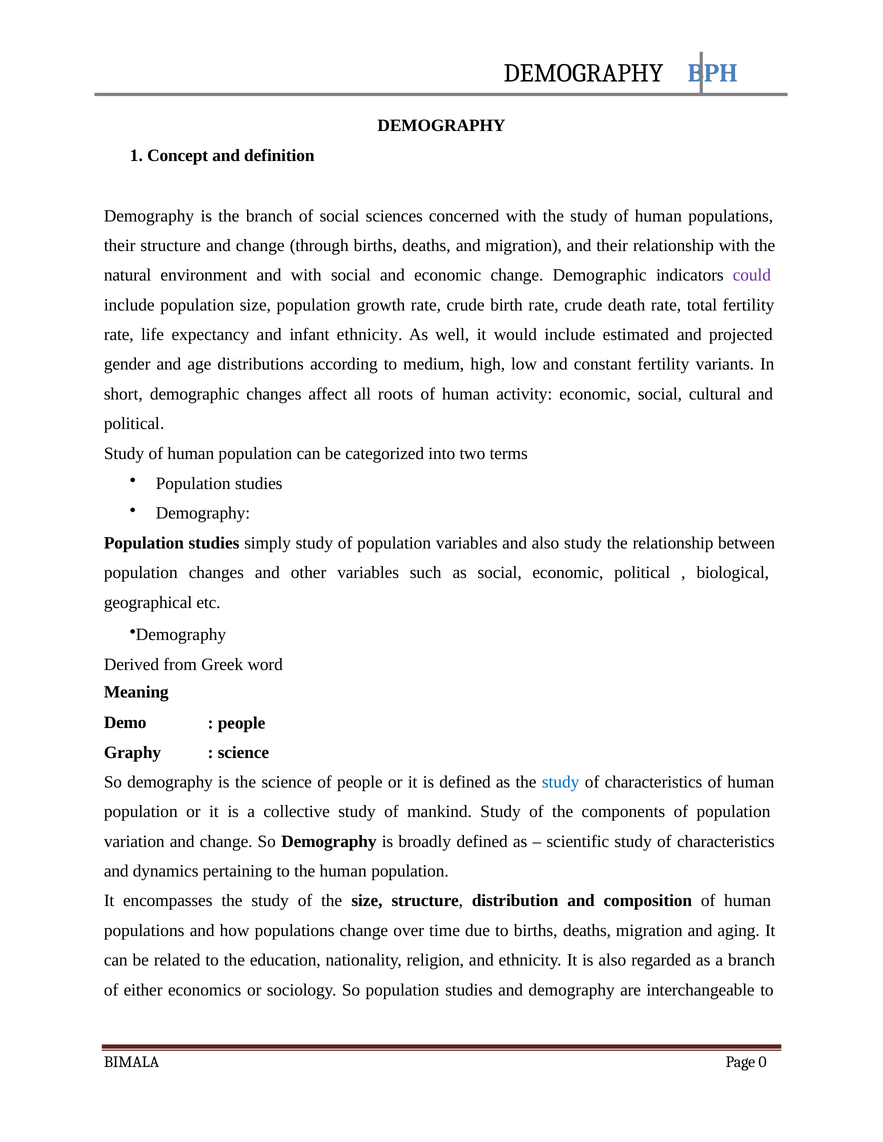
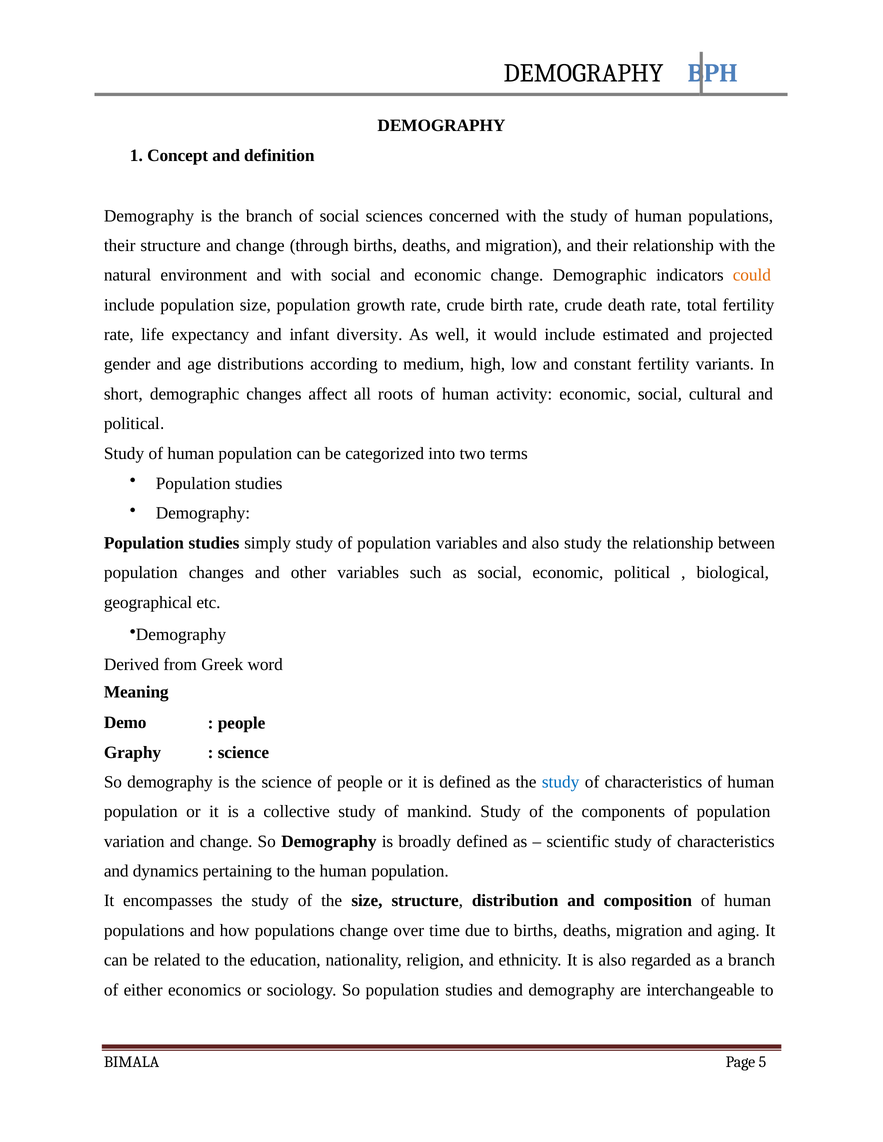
could colour: purple -> orange
infant ethnicity: ethnicity -> diversity
0: 0 -> 5
